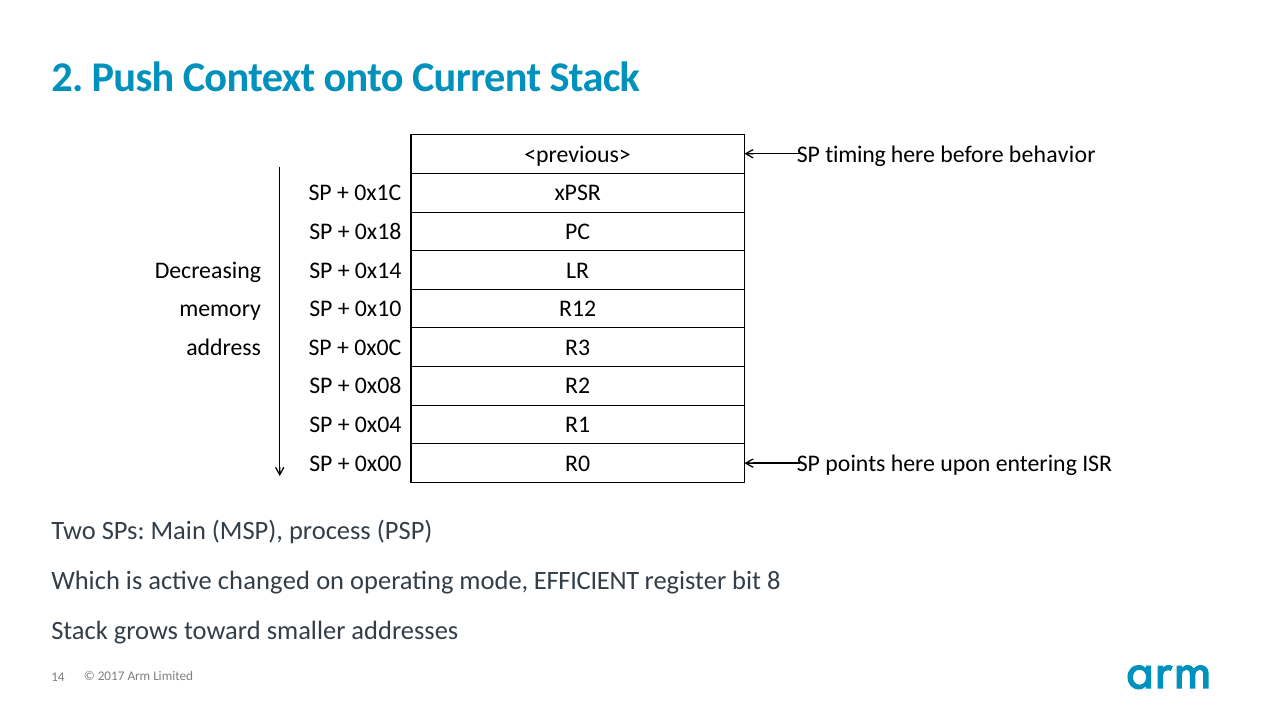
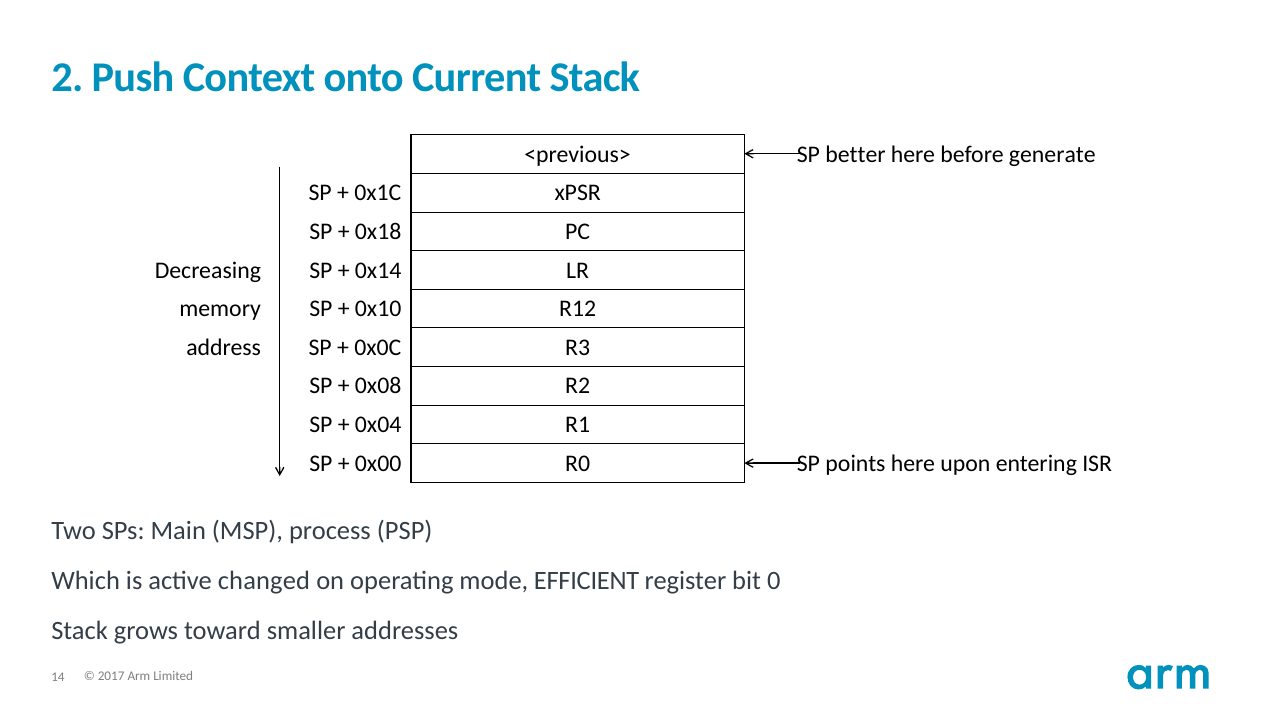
timing: timing -> better
behavior: behavior -> generate
8: 8 -> 0
